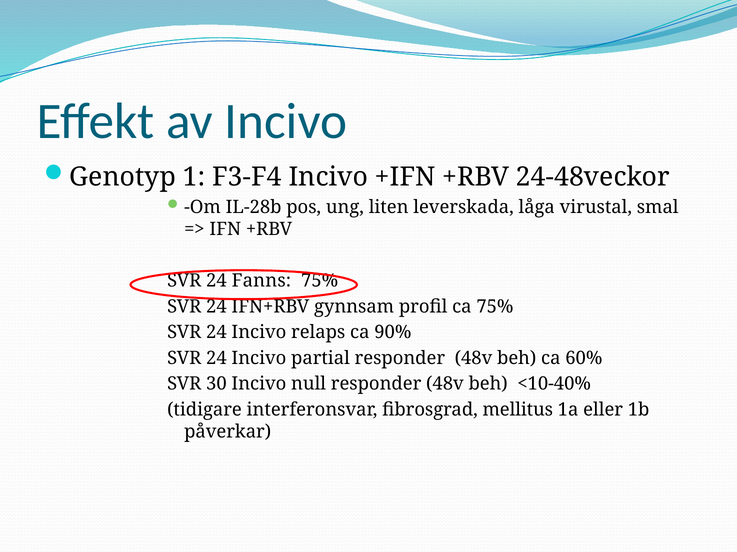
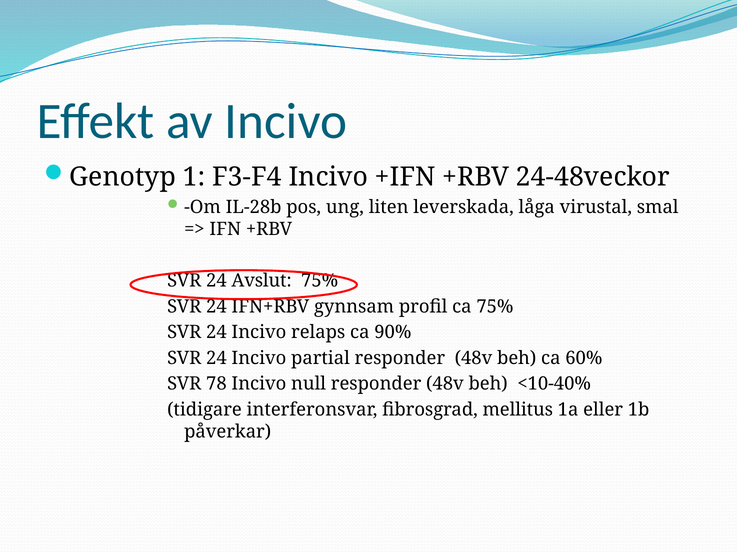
Fanns: Fanns -> Avslut
30: 30 -> 78
